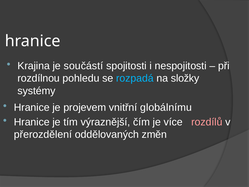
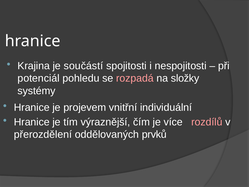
rozdílnou: rozdílnou -> potenciál
rozpadá colour: light blue -> pink
globálnímu: globálnímu -> individuální
změn: změn -> prvků
